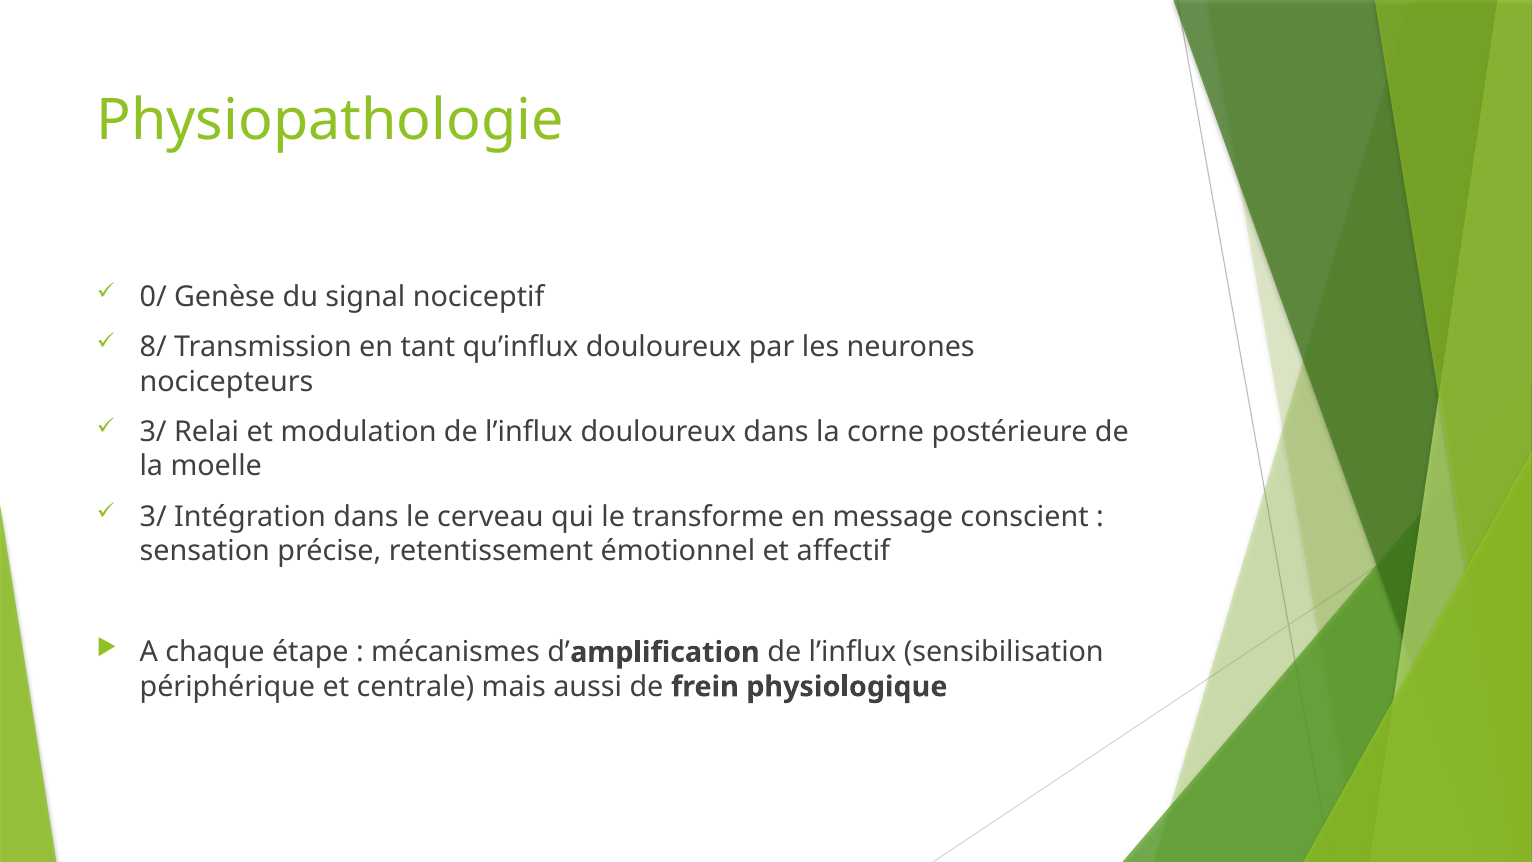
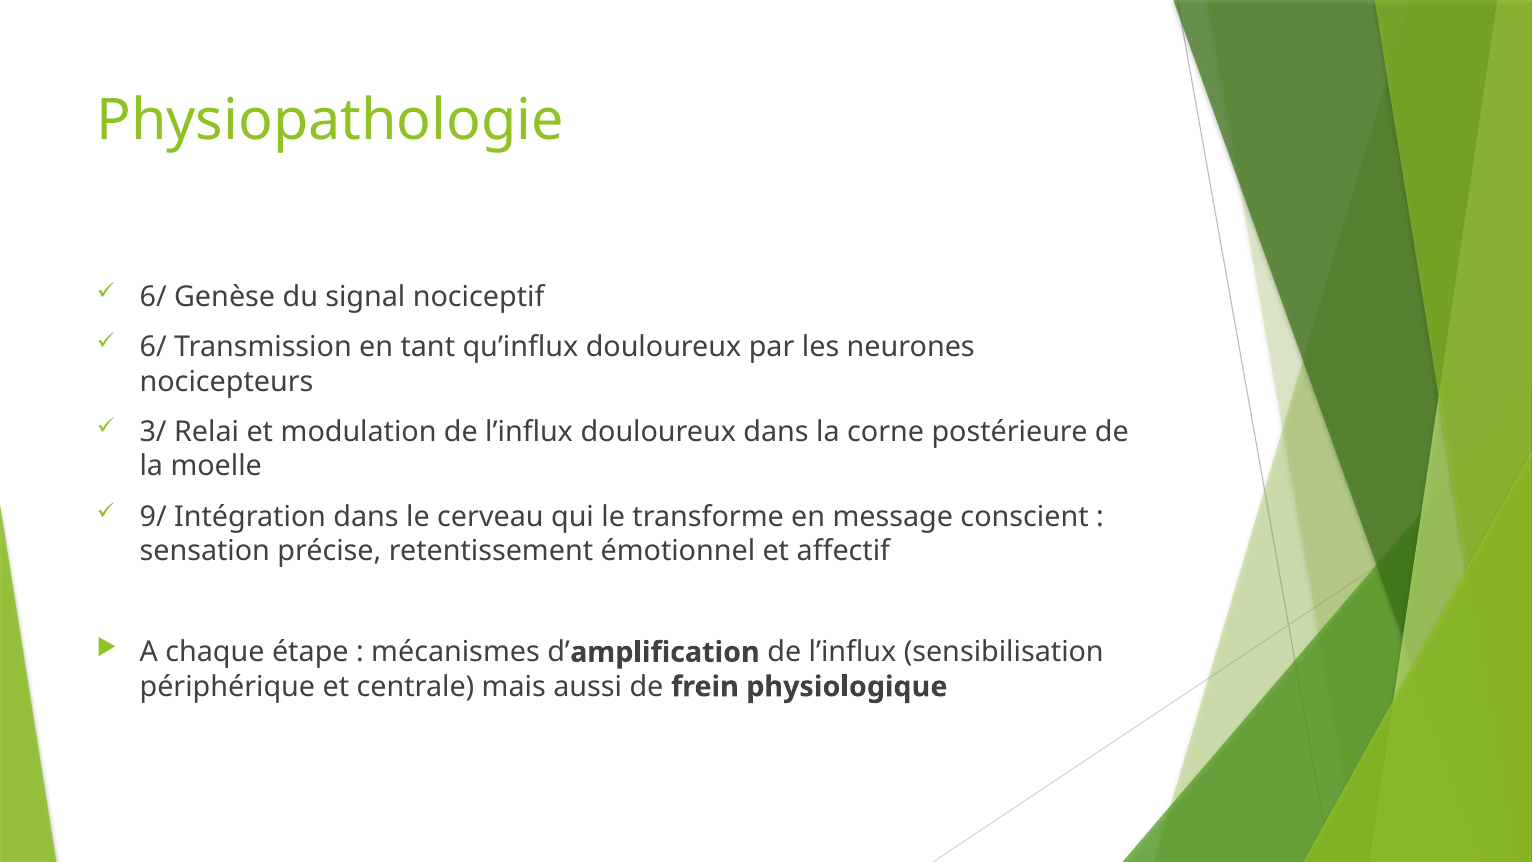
0/ at (153, 296): 0/ -> 6/
8/ at (153, 347): 8/ -> 6/
3/ at (153, 517): 3/ -> 9/
